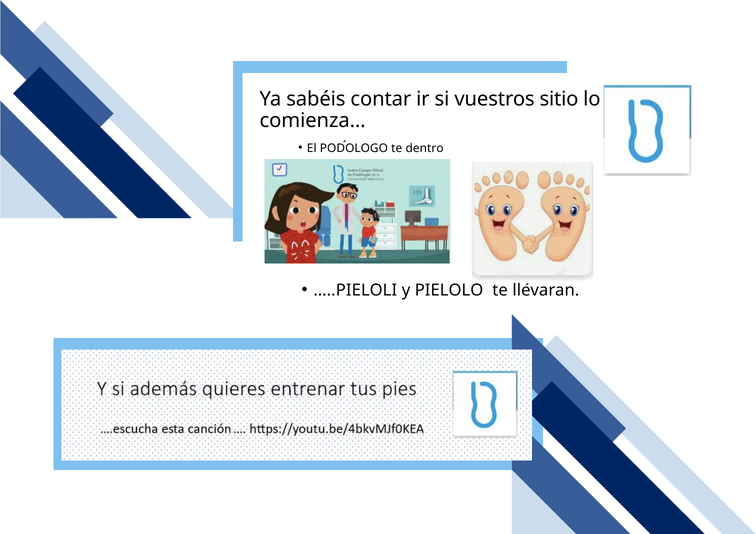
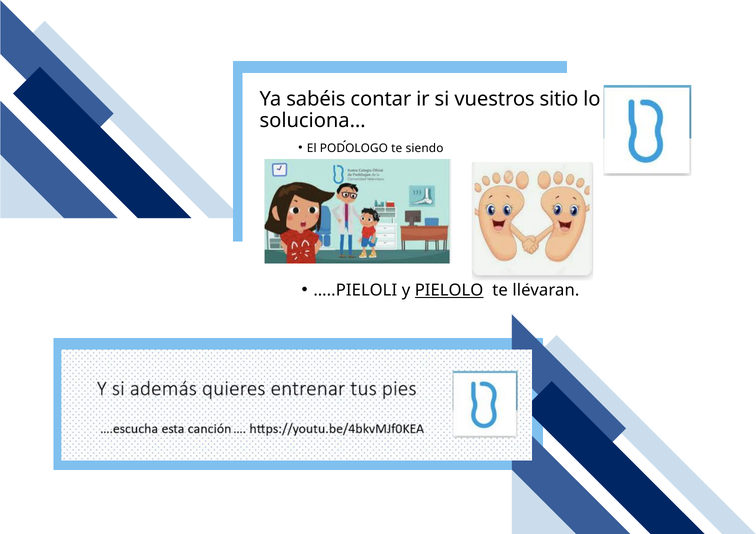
comienza…: comienza… -> soluciona…
dentro: dentro -> siendo
PIELOLO underline: none -> present
